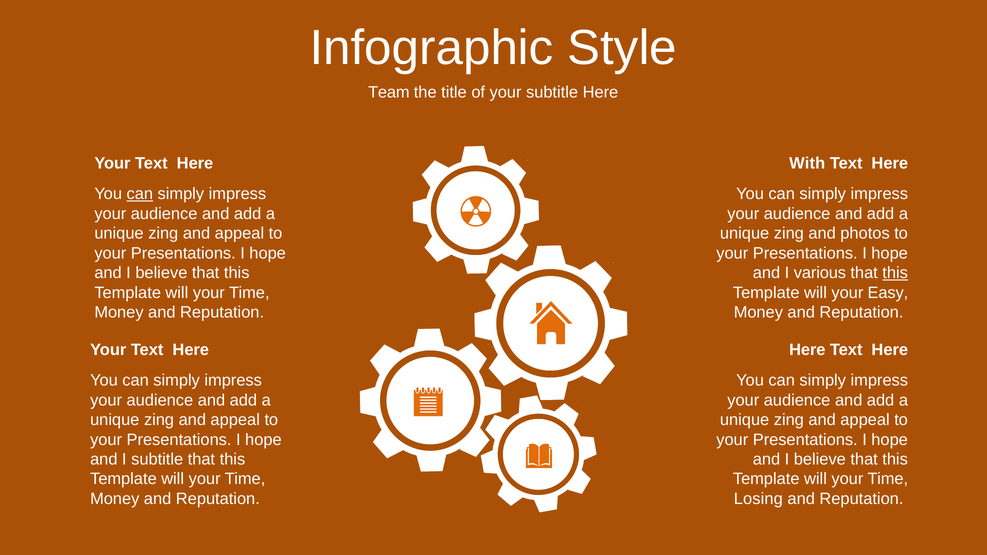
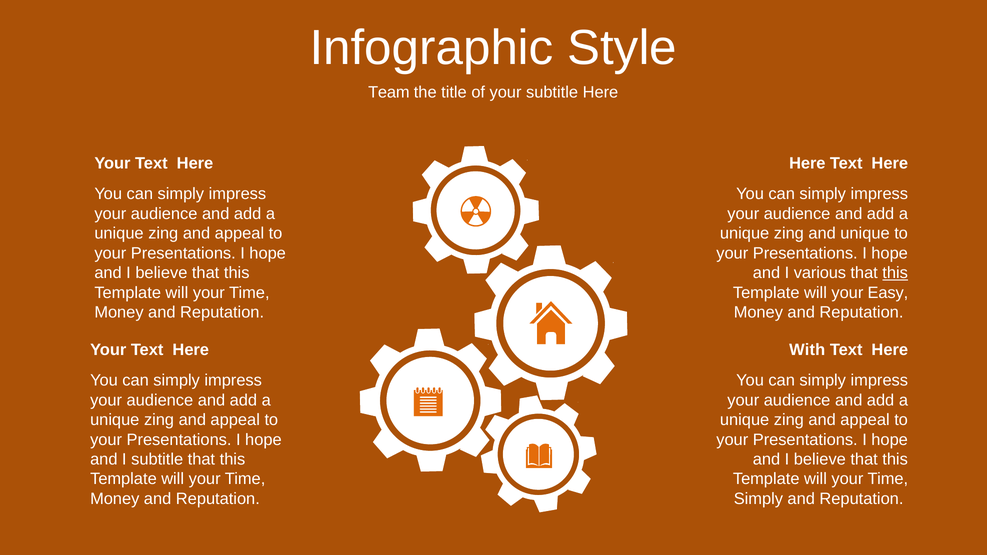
With at (807, 164): With -> Here
can at (140, 194) underline: present -> none
and photos: photos -> unique
Here at (807, 350): Here -> With
Losing at (758, 499): Losing -> Simply
